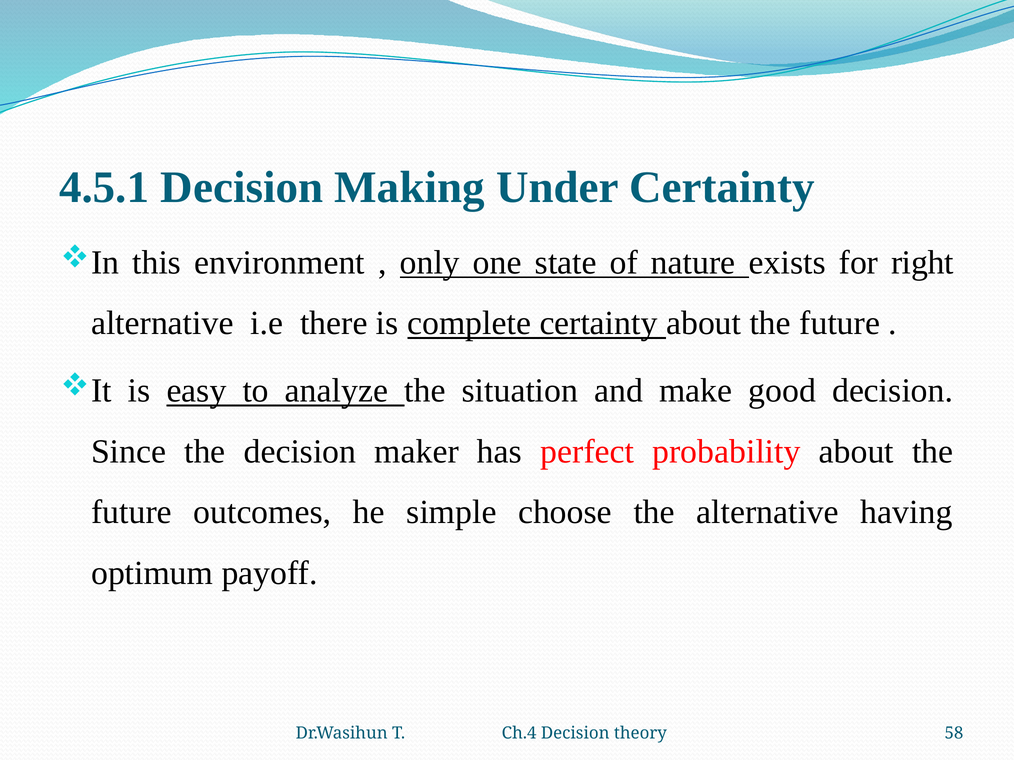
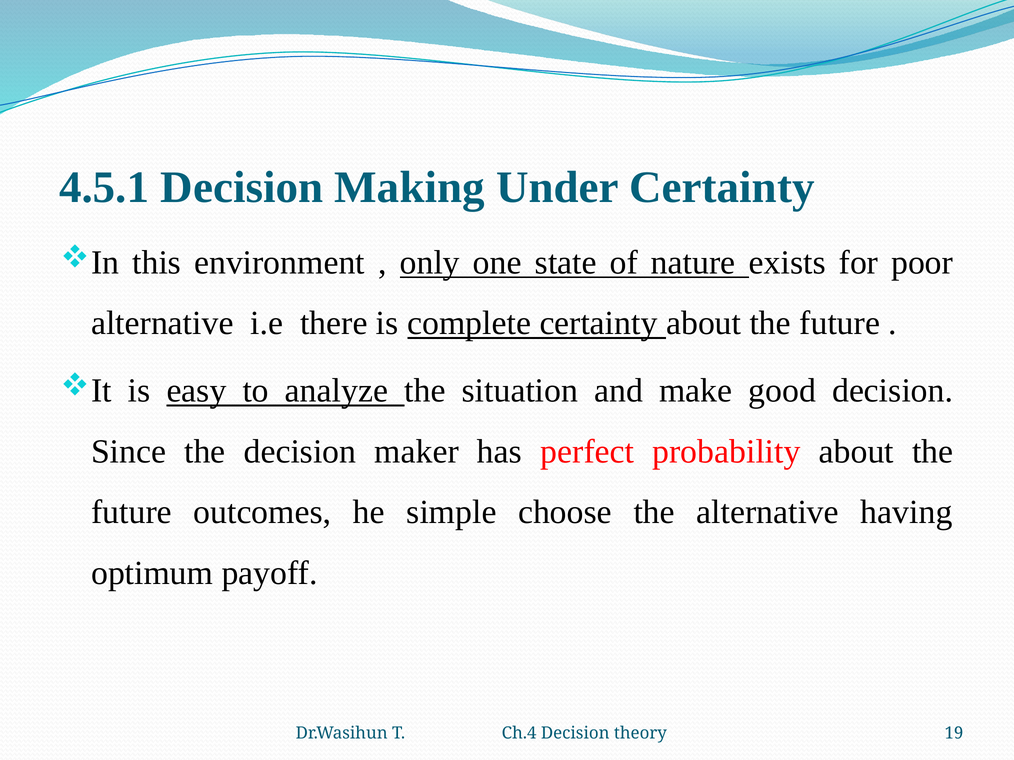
right: right -> poor
58: 58 -> 19
